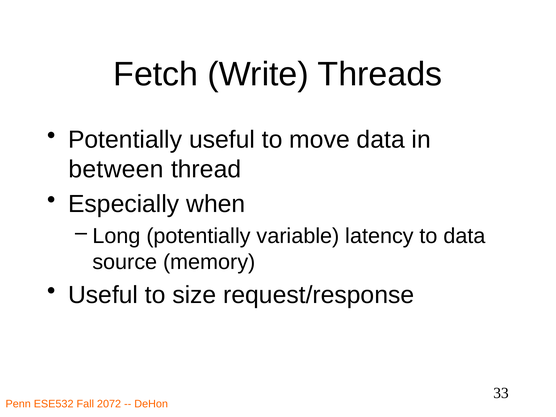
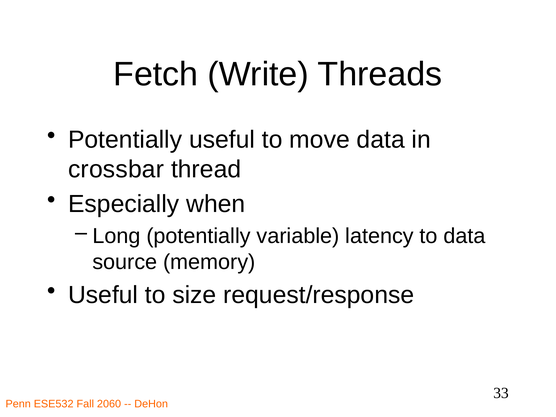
between: between -> crossbar
2072: 2072 -> 2060
